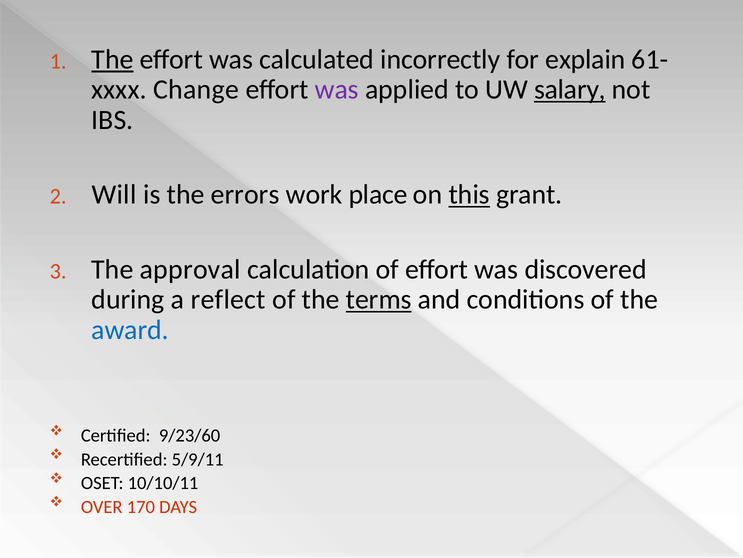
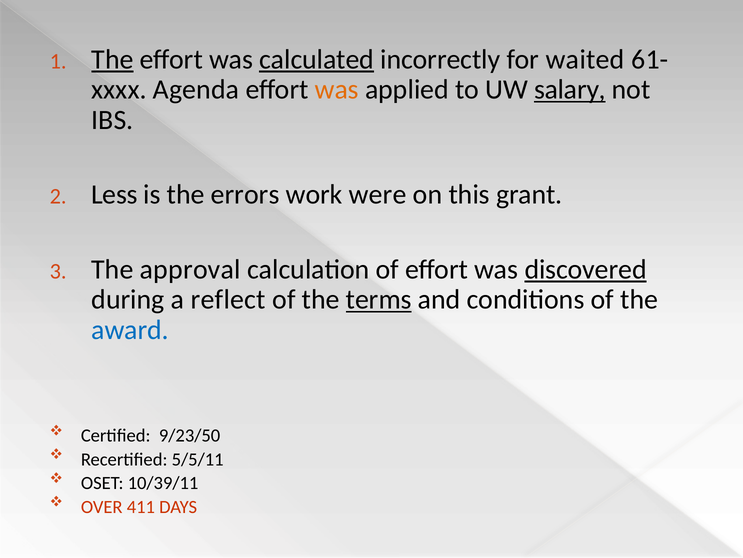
calculated underline: none -> present
explain: explain -> waited
Change: Change -> Agenda
was at (337, 90) colour: purple -> orange
Will: Will -> Less
place: place -> were
this underline: present -> none
discovered underline: none -> present
9/23/60: 9/23/60 -> 9/23/50
5/9/11: 5/9/11 -> 5/5/11
10/10/11: 10/10/11 -> 10/39/11
170: 170 -> 411
